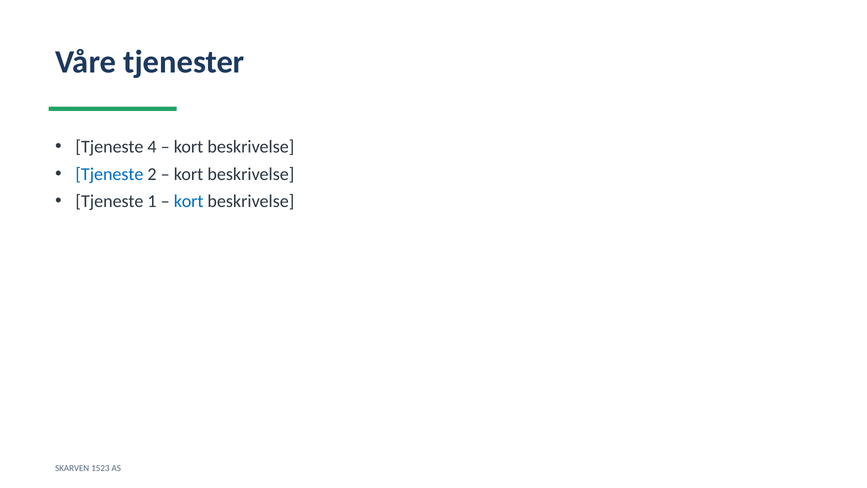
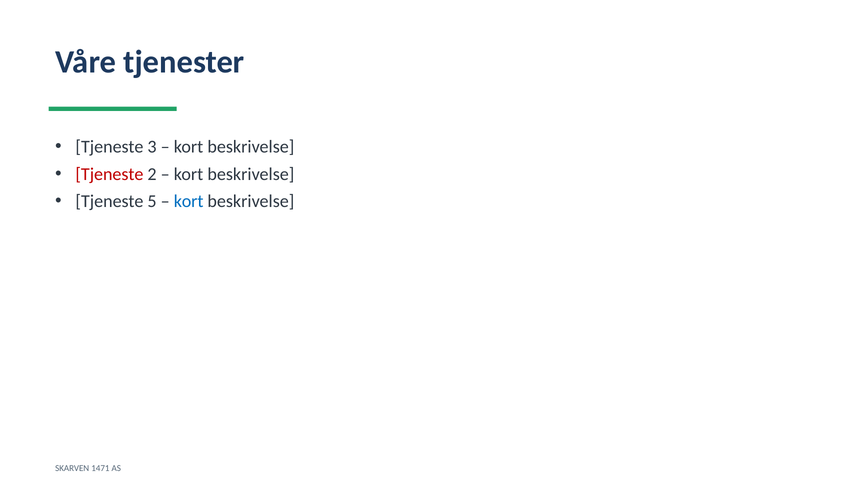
4: 4 -> 3
Tjeneste at (109, 174) colour: blue -> red
1: 1 -> 5
1523: 1523 -> 1471
